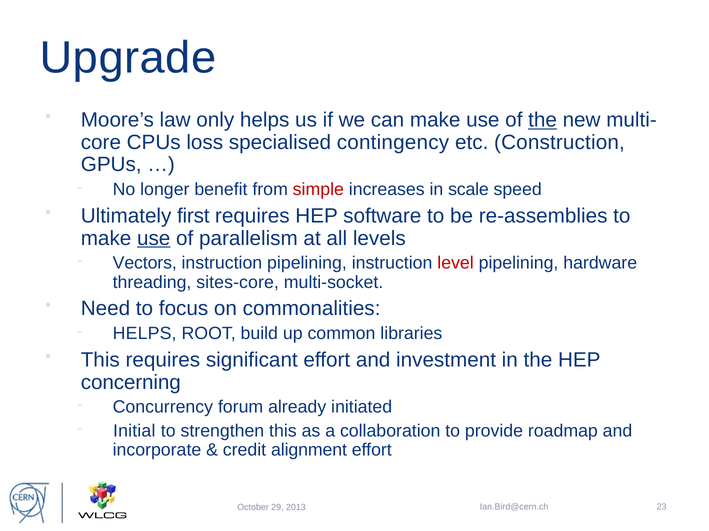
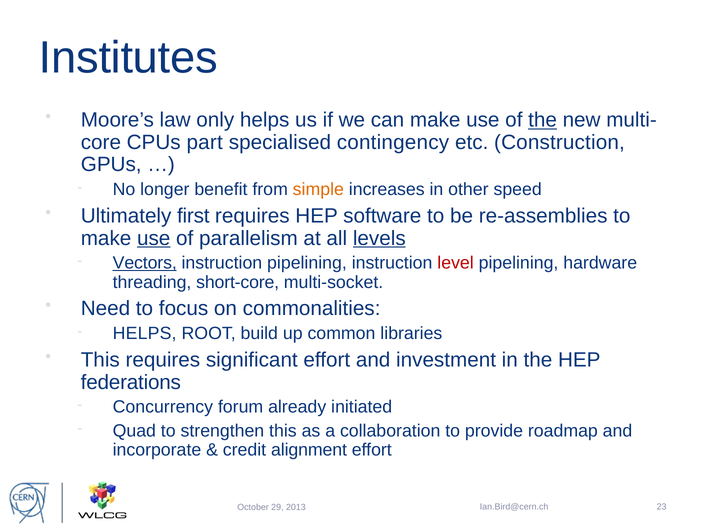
Upgrade: Upgrade -> Institutes
loss: loss -> part
simple colour: red -> orange
scale: scale -> other
levels underline: none -> present
Vectors underline: none -> present
sites-core: sites-core -> short-core
concerning: concerning -> federations
Initial: Initial -> Quad
